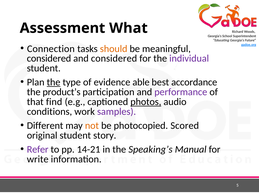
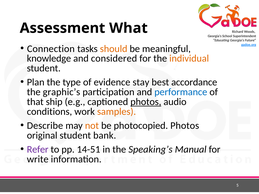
considered at (49, 59): considered -> knowledge
individual colour: purple -> orange
the at (54, 82) underline: present -> none
able: able -> stay
product’s: product’s -> graphic’s
performance colour: purple -> blue
find: find -> ship
samples colour: purple -> orange
Different: Different -> Describe
photocopied Scored: Scored -> Photos
story: story -> bank
14-21: 14-21 -> 14-51
